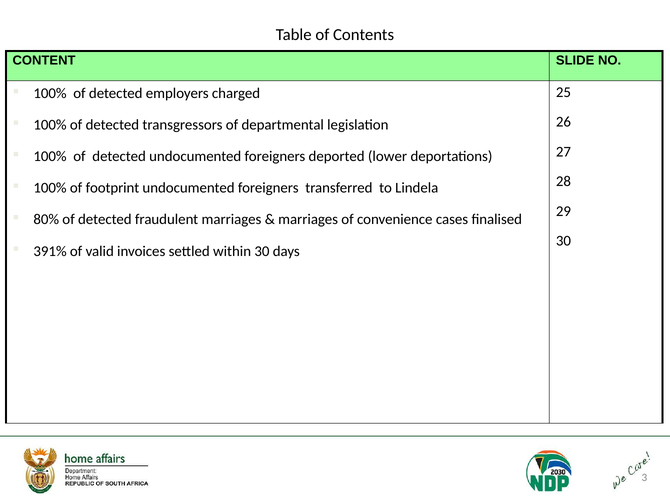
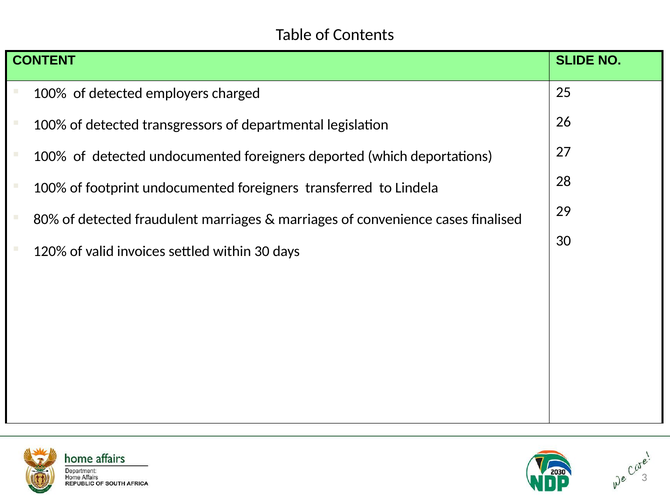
lower: lower -> which
391%: 391% -> 120%
